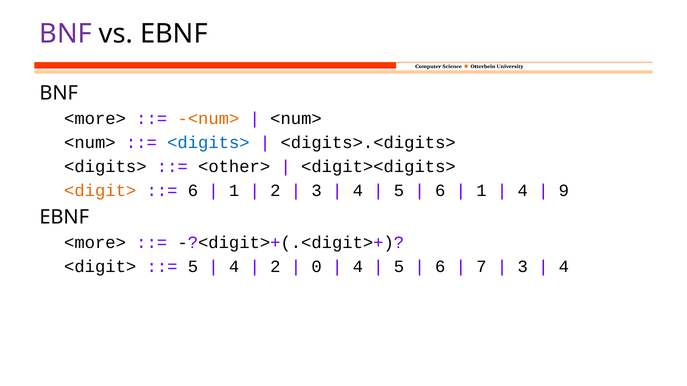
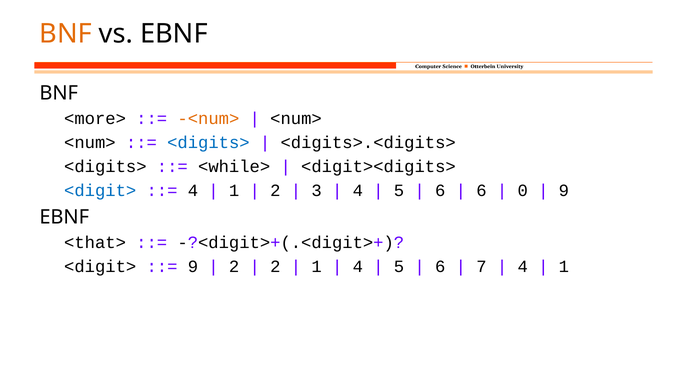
BNF at (66, 34) colour: purple -> orange
<other>: <other> -> <while>
<digit> at (100, 191) colour: orange -> blue
6 at (193, 191): 6 -> 4
1 at (481, 191): 1 -> 6
4 at (523, 191): 4 -> 0
<more> at (95, 243): <more> -> <that>
5 at (193, 267): 5 -> 9
4 at (234, 267): 4 -> 2
0 at (317, 267): 0 -> 1
3 at (523, 267): 3 -> 4
4 at (564, 267): 4 -> 1
